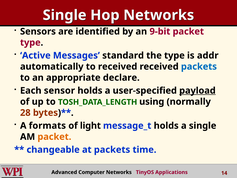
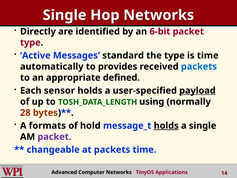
Sensors: Sensors -> Directly
9-bit: 9-bit -> 6-bit
is addr: addr -> time
to received: received -> provides
declare: declare -> defined
light: light -> hold
holds at (166, 126) underline: none -> present
packet at (54, 137) colour: orange -> purple
